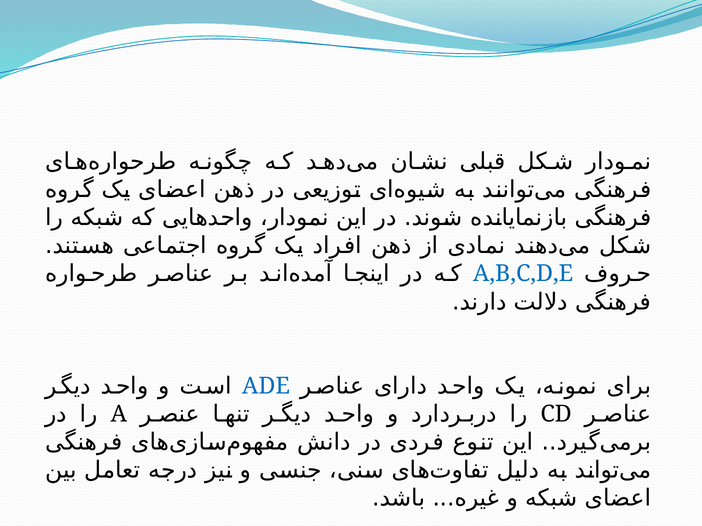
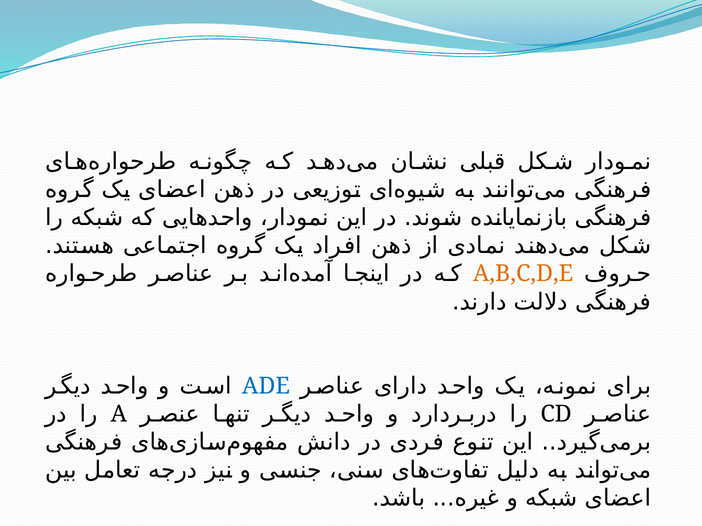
A,B,C,D,E colour: blue -> orange
